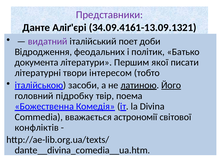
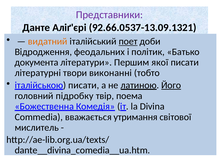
34.09.4161-13.09.1321: 34.09.4161-13.09.1321 -> 92.66.0537-13.09.1321
видатний colour: purple -> orange
поет underline: none -> present
інтересом: інтересом -> виконанні
італійською засоби: засоби -> писати
астрономії: астрономії -> утримання
конфліктів: конфліктів -> мислитель
